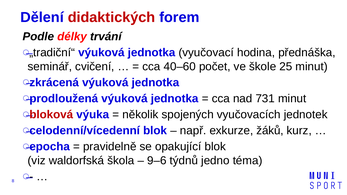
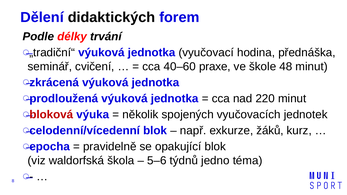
didaktických colour: red -> black
počet: počet -> praxe
25: 25 -> 48
731: 731 -> 220
9–6: 9–6 -> 5–6
